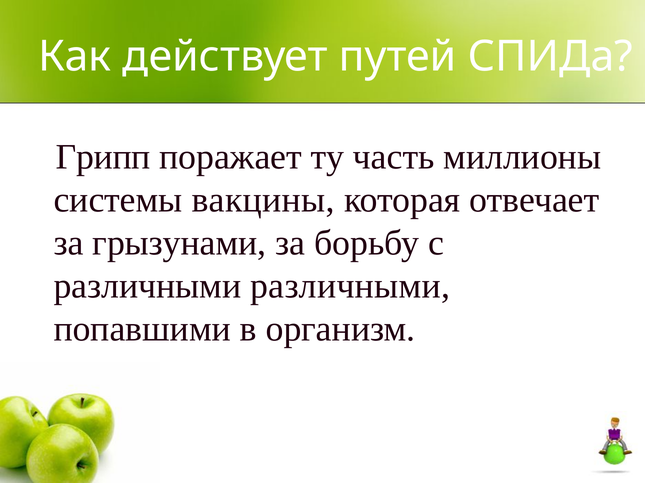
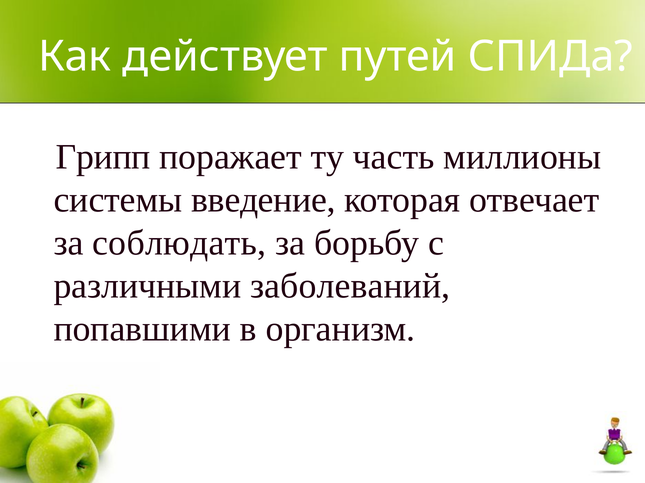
вакцины: вакцины -> введение
грызунами: грызунами -> соблюдать
различными различными: различными -> заболеваний
